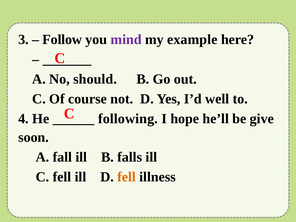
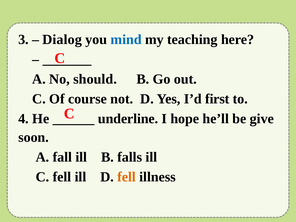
Follow: Follow -> Dialog
mind colour: purple -> blue
example: example -> teaching
well: well -> first
following: following -> underline
